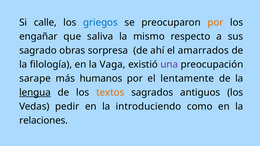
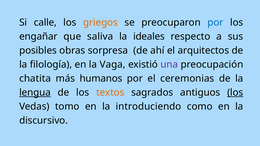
griegos colour: blue -> orange
por at (215, 23) colour: orange -> blue
mismo: mismo -> ideales
sagrado: sagrado -> posibles
amarrados: amarrados -> arquitectos
sarape: sarape -> chatita
lentamente: lentamente -> ceremonias
los at (235, 93) underline: none -> present
pedir: pedir -> tomo
relaciones: relaciones -> discursivo
